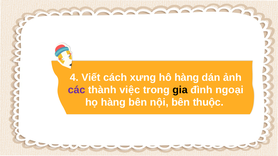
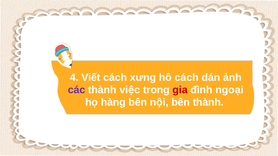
hô hàng: hàng -> cách
gia colour: black -> red
bên thuộc: thuộc -> thành
